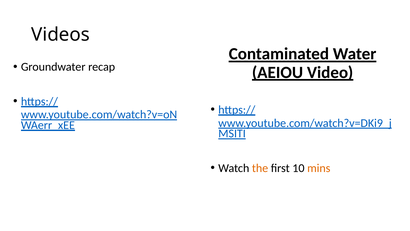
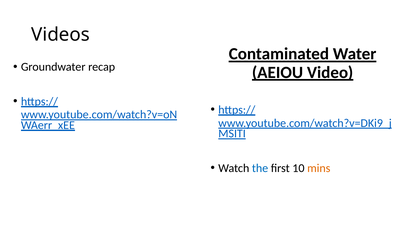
the colour: orange -> blue
